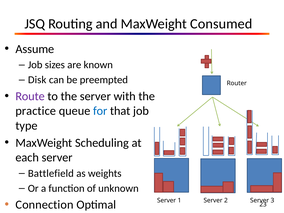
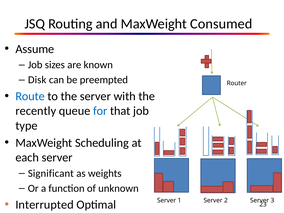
Route colour: purple -> blue
practice: practice -> recently
Battlefield: Battlefield -> Significant
Connection: Connection -> Interrupted
